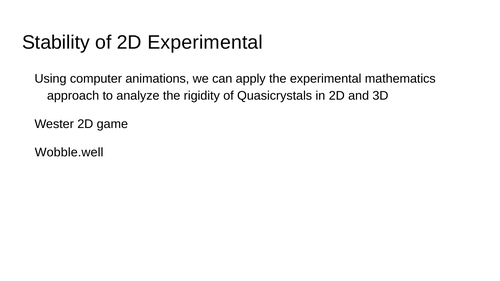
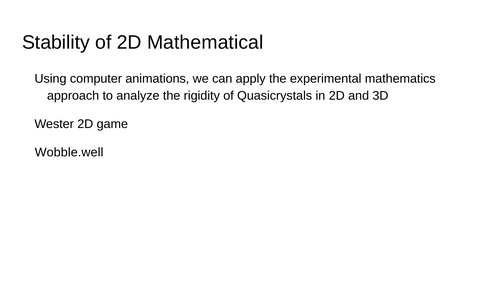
2D Experimental: Experimental -> Mathematical
